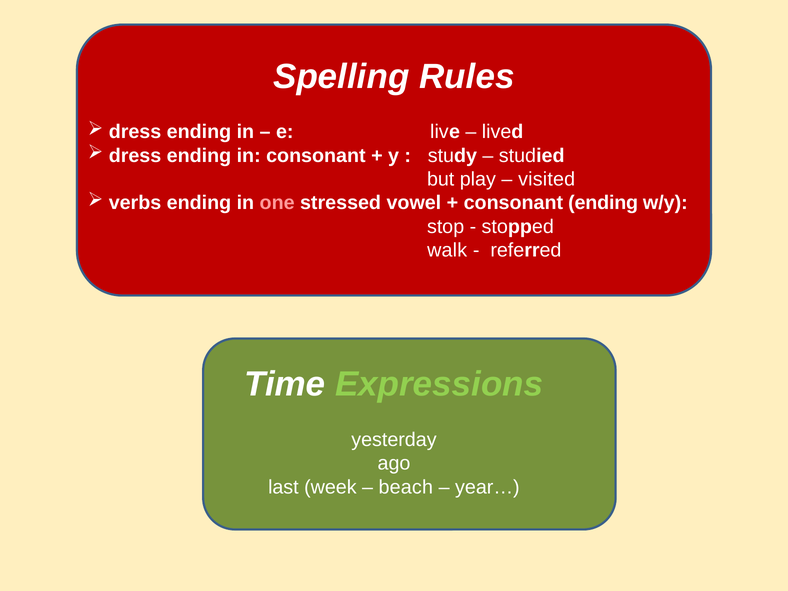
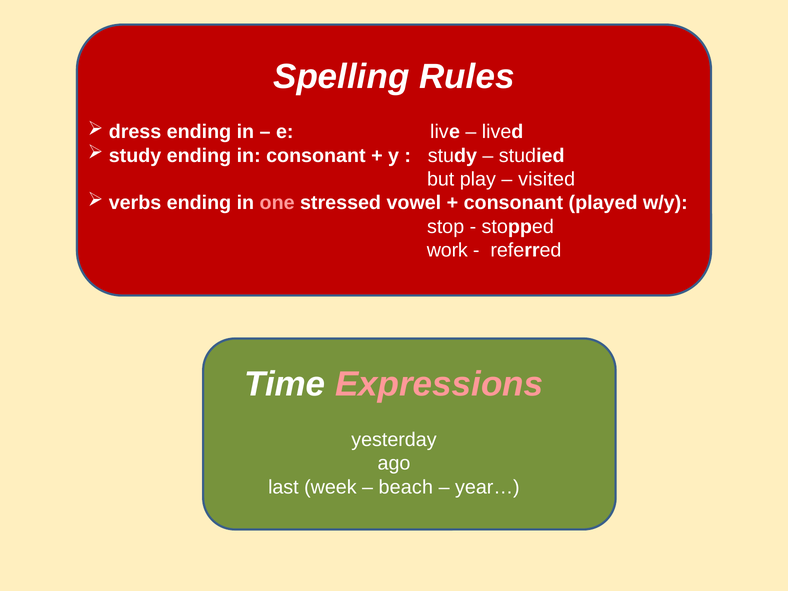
dress at (135, 156): dress -> study
consonant ending: ending -> played
walk: walk -> work
Expressions colour: light green -> pink
